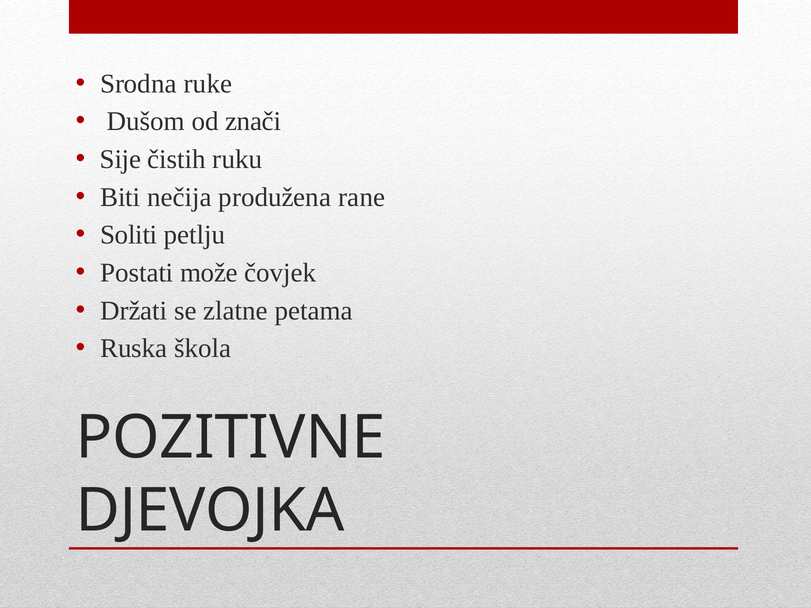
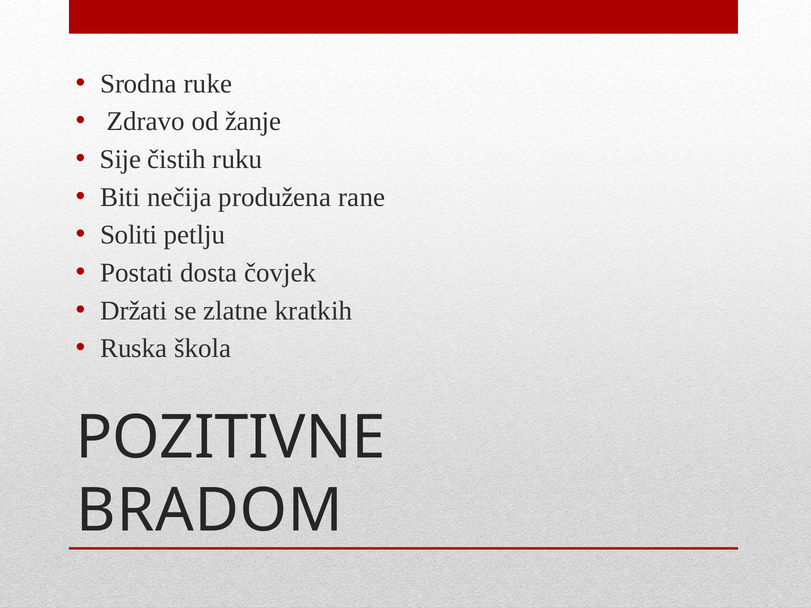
Dušom: Dušom -> Zdravo
znači: znači -> žanje
može: može -> dosta
petama: petama -> kratkih
DJEVOJKA: DJEVOJKA -> BRADOM
